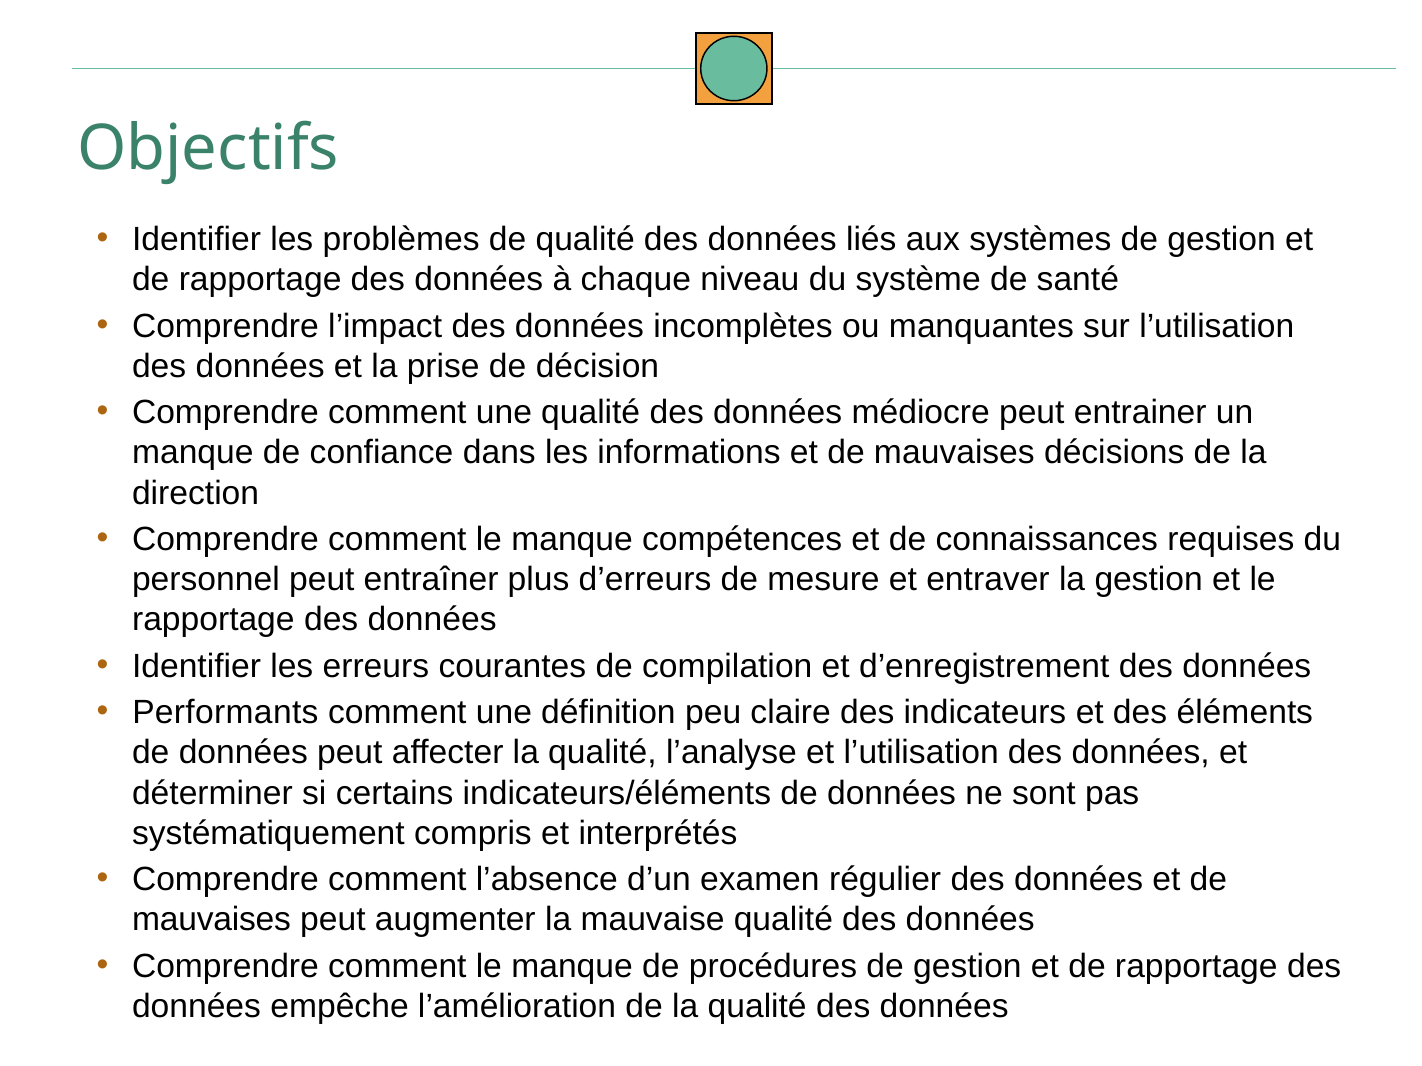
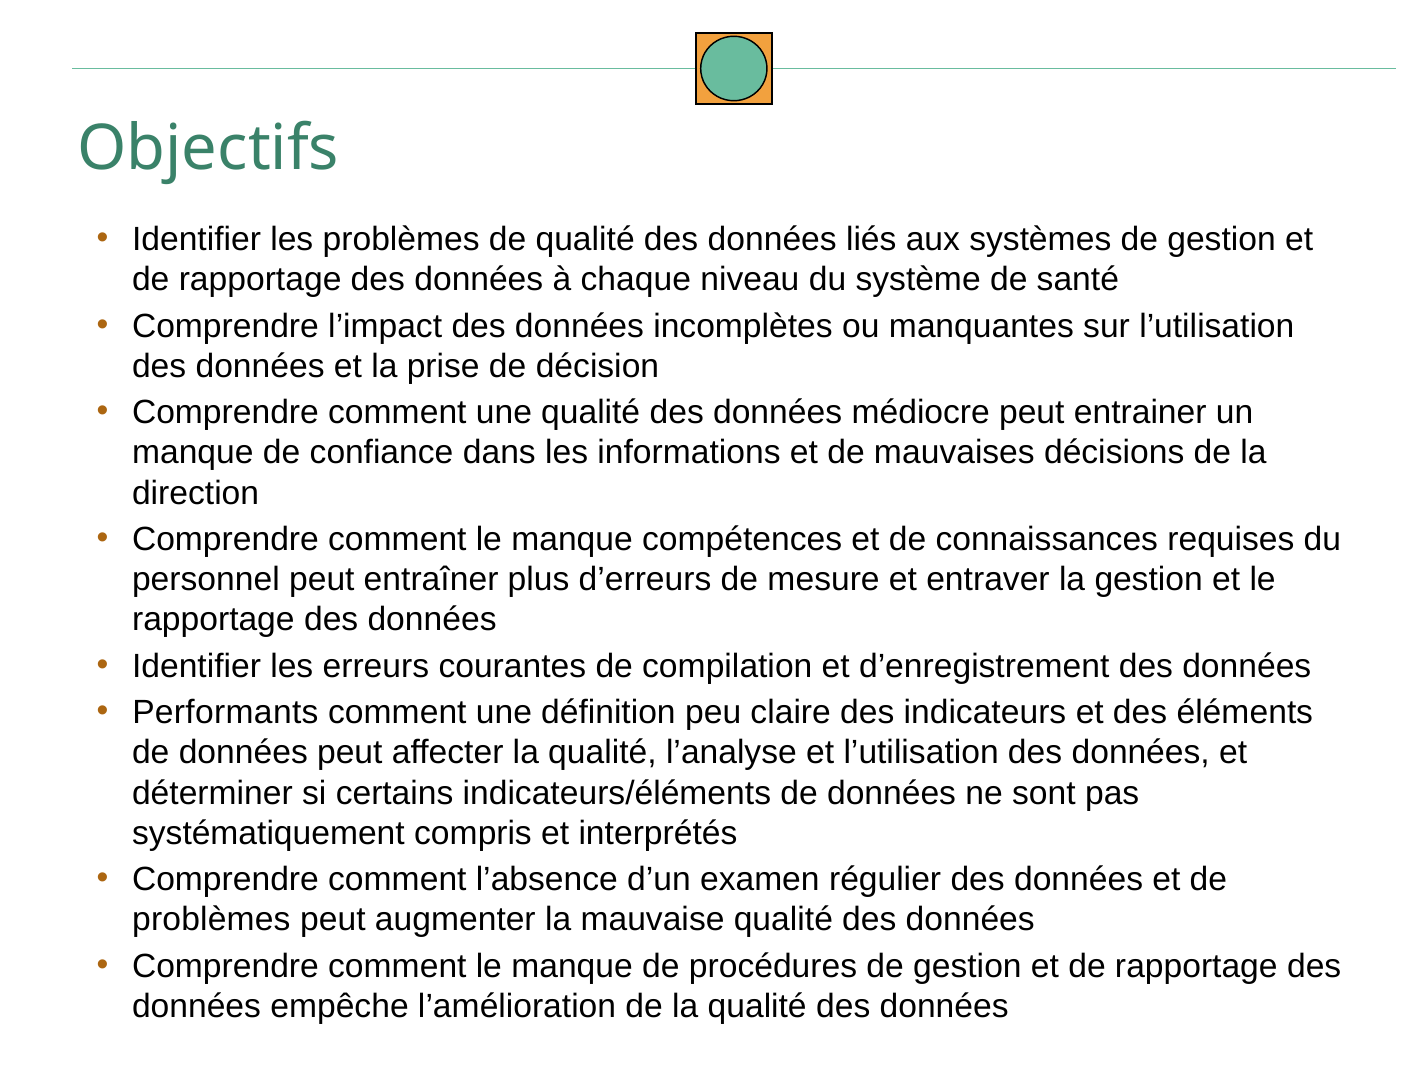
mauvaises at (212, 920): mauvaises -> problèmes
